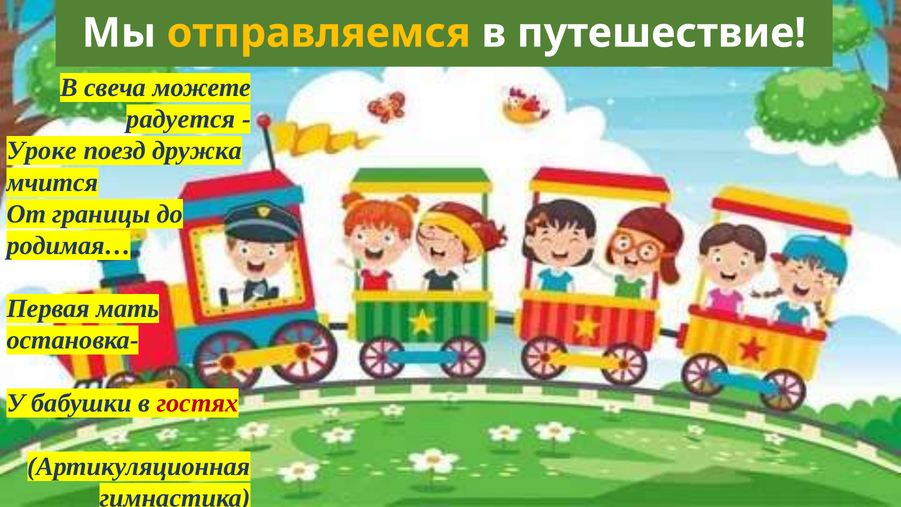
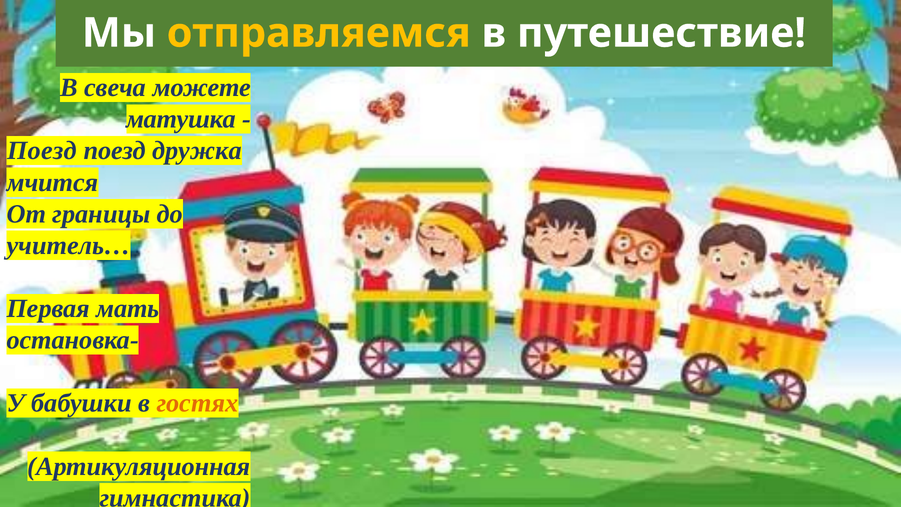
радуется: радуется -> матушка
Уроке at (42, 151): Уроке -> Поезд
родимая…: родимая… -> учитель…
гостях colour: red -> orange
